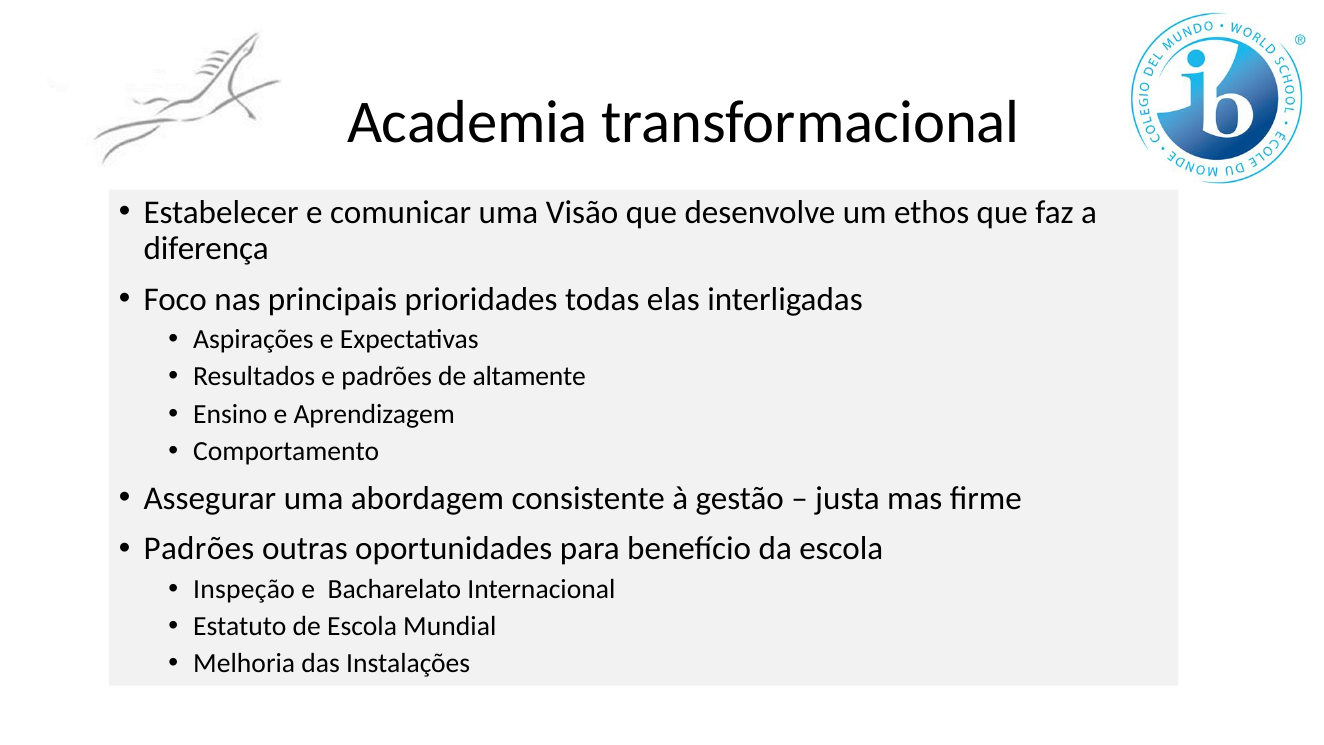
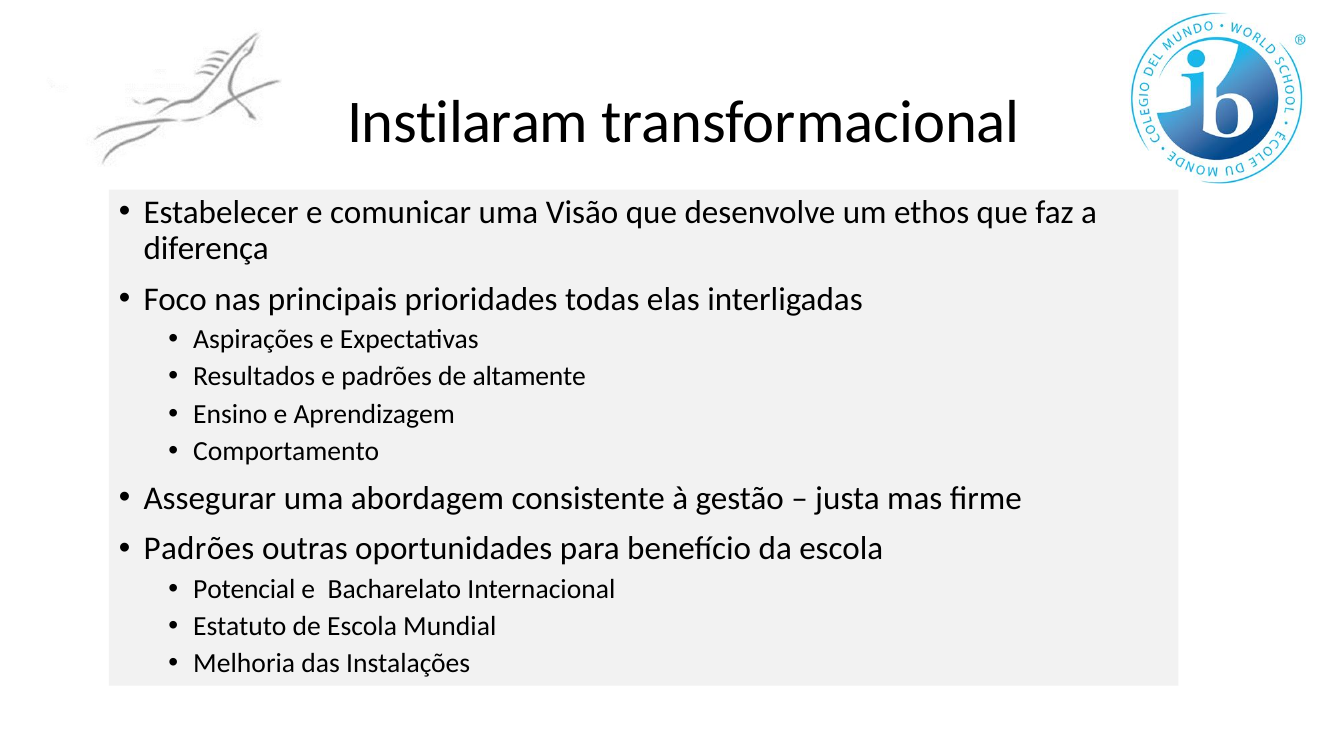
Academia: Academia -> Instilaram
Inspeção: Inspeção -> Potencial
